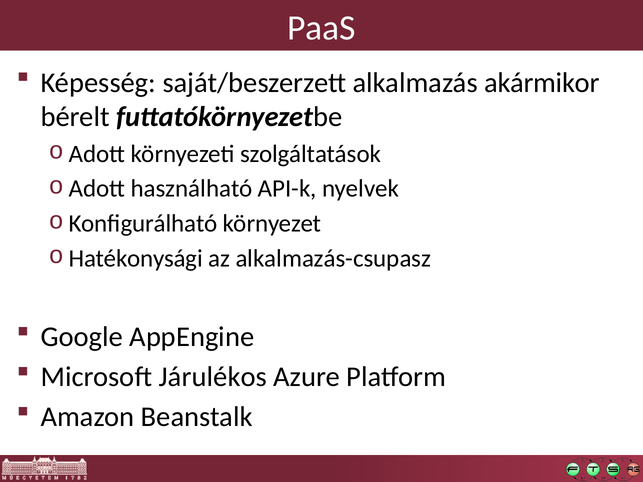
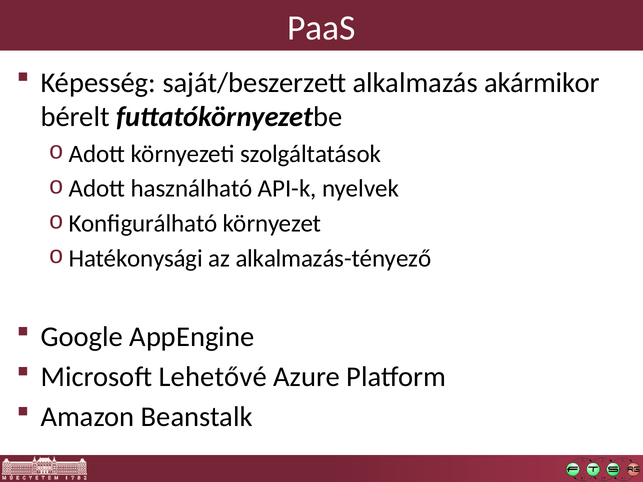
alkalmazás-csupasz: alkalmazás-csupasz -> alkalmazás-tényező
Járulékos: Járulékos -> Lehetővé
